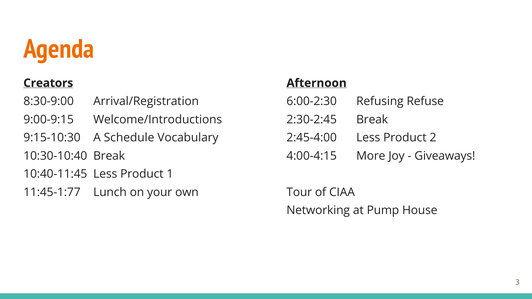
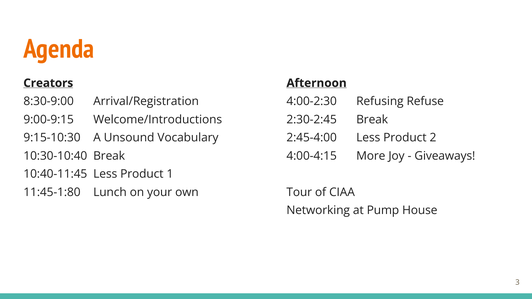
6:00-2:30: 6:00-2:30 -> 4:00-2:30
Schedule: Schedule -> Unsound
11:45-1:77: 11:45-1:77 -> 11:45-1:80
